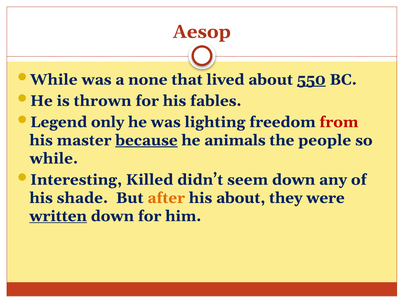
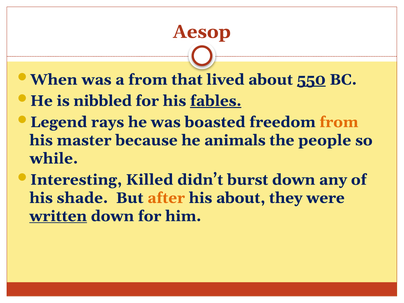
While at (54, 80): While -> When
a none: none -> from
thrown: thrown -> nibbled
fables underline: none -> present
only: only -> rays
lighting: lighting -> boasted
from at (339, 122) colour: red -> orange
because underline: present -> none
seem: seem -> burst
